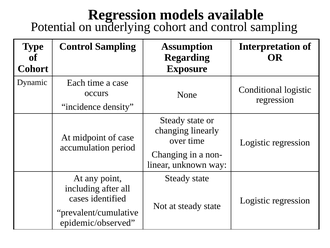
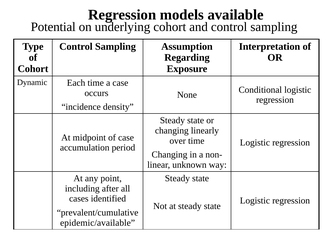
epidemic/observed: epidemic/observed -> epidemic/available
